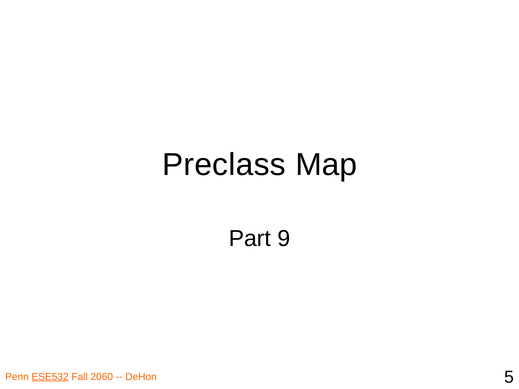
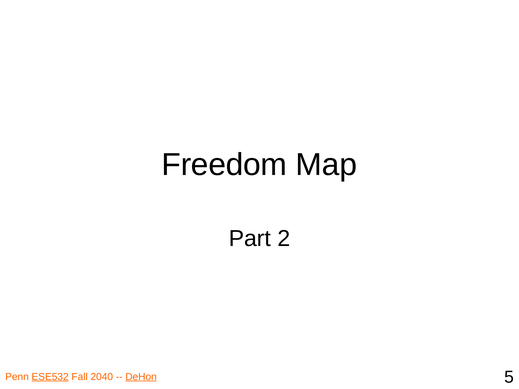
Preclass: Preclass -> Freedom
9: 9 -> 2
2060: 2060 -> 2040
DeHon underline: none -> present
